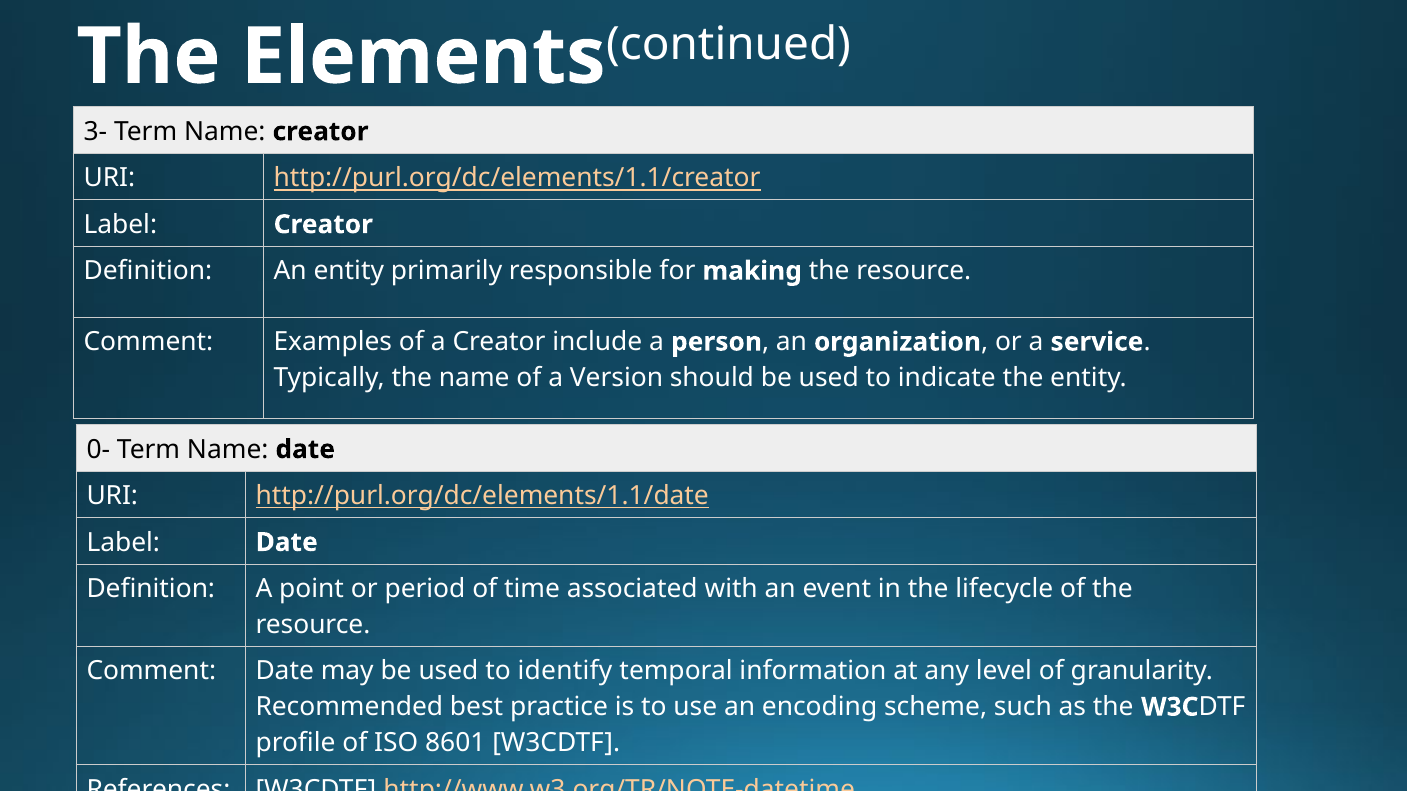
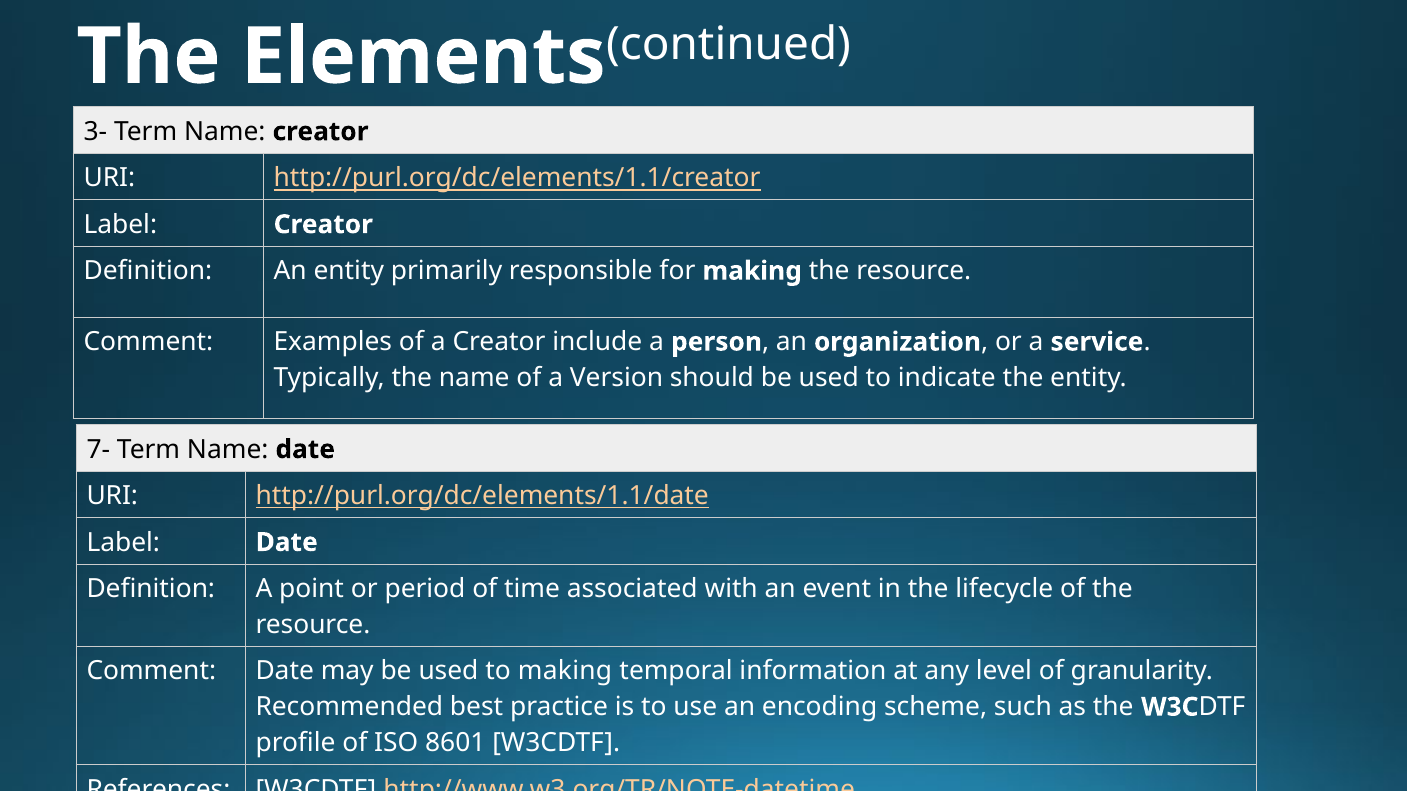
0-: 0- -> 7-
to identify: identify -> making
